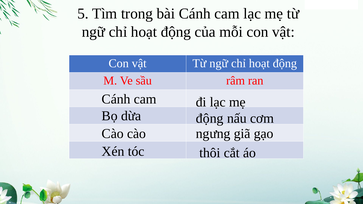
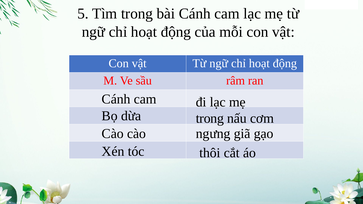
dừa động: động -> trong
